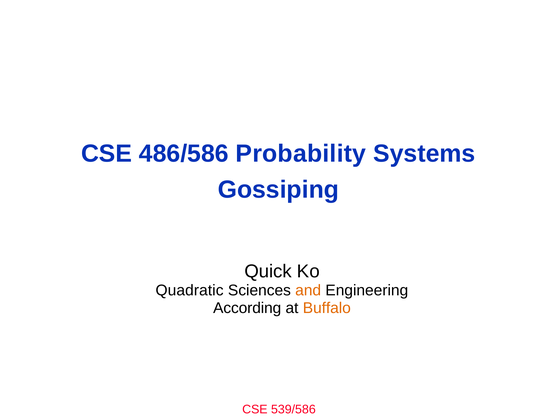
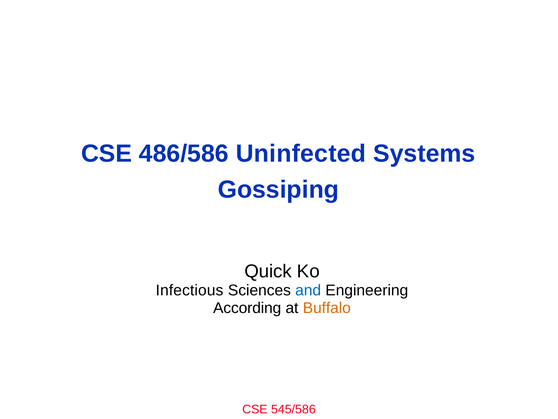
Probability: Probability -> Uninfected
Quadratic: Quadratic -> Infectious
and colour: orange -> blue
539/586: 539/586 -> 545/586
